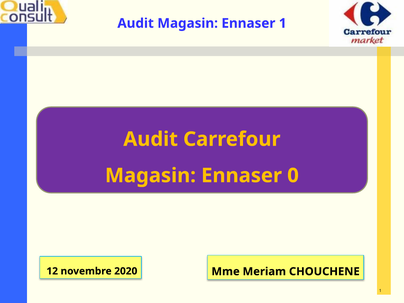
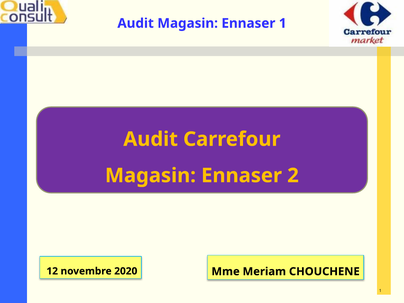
0: 0 -> 2
